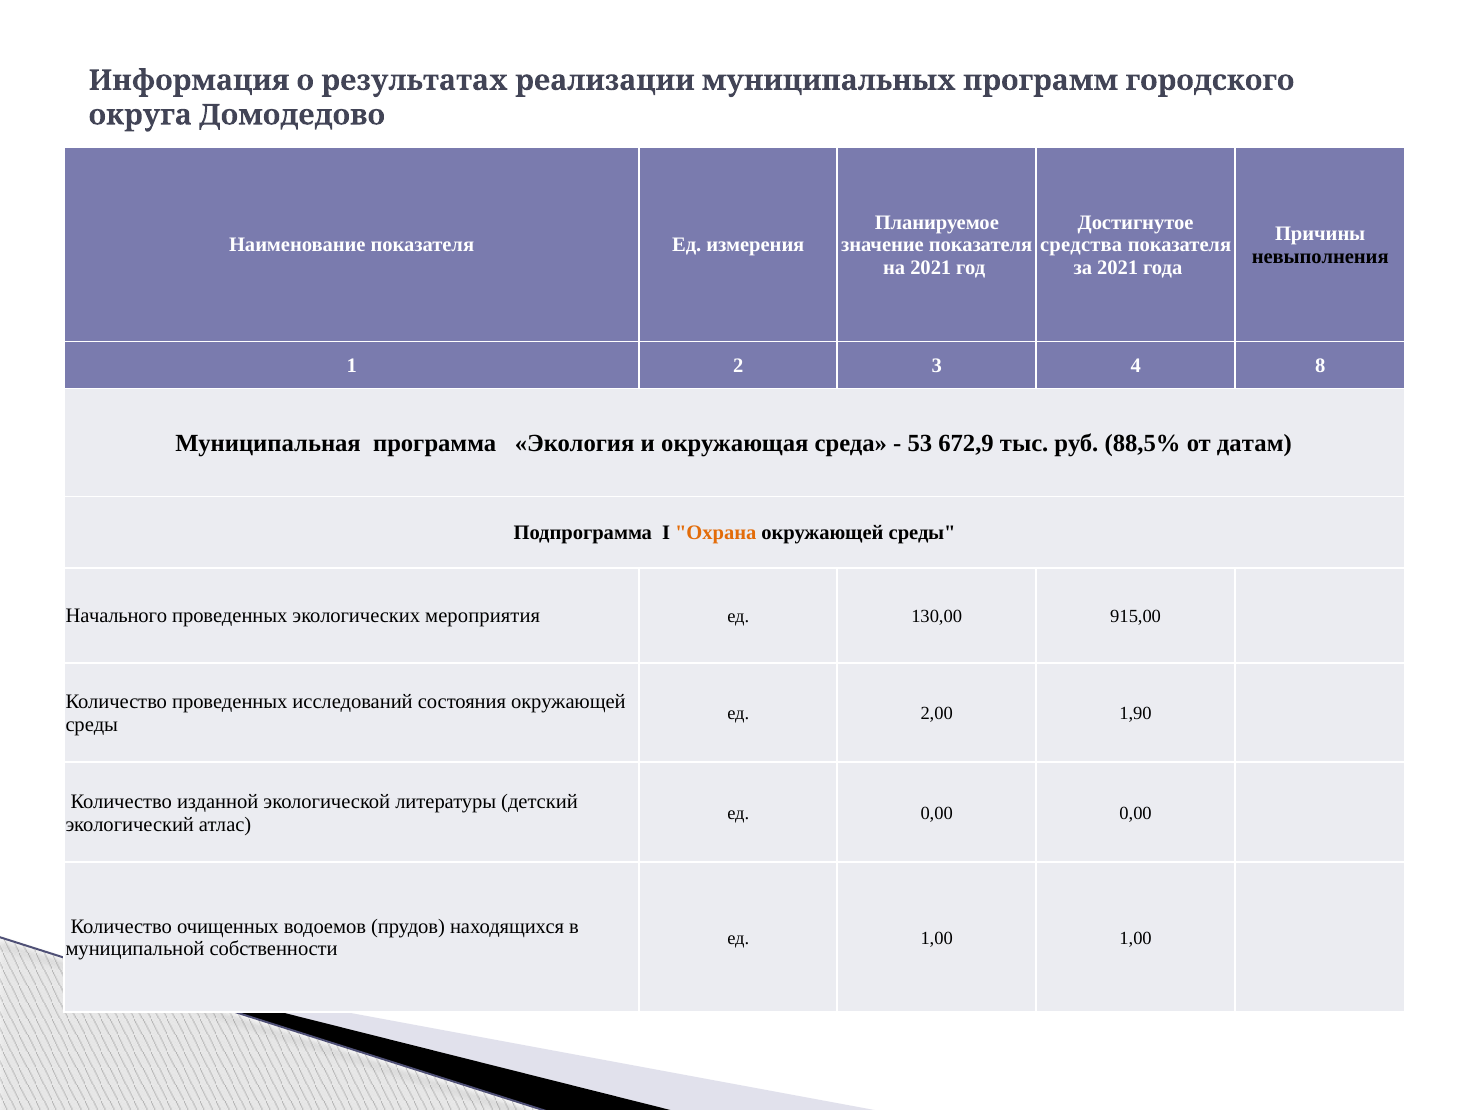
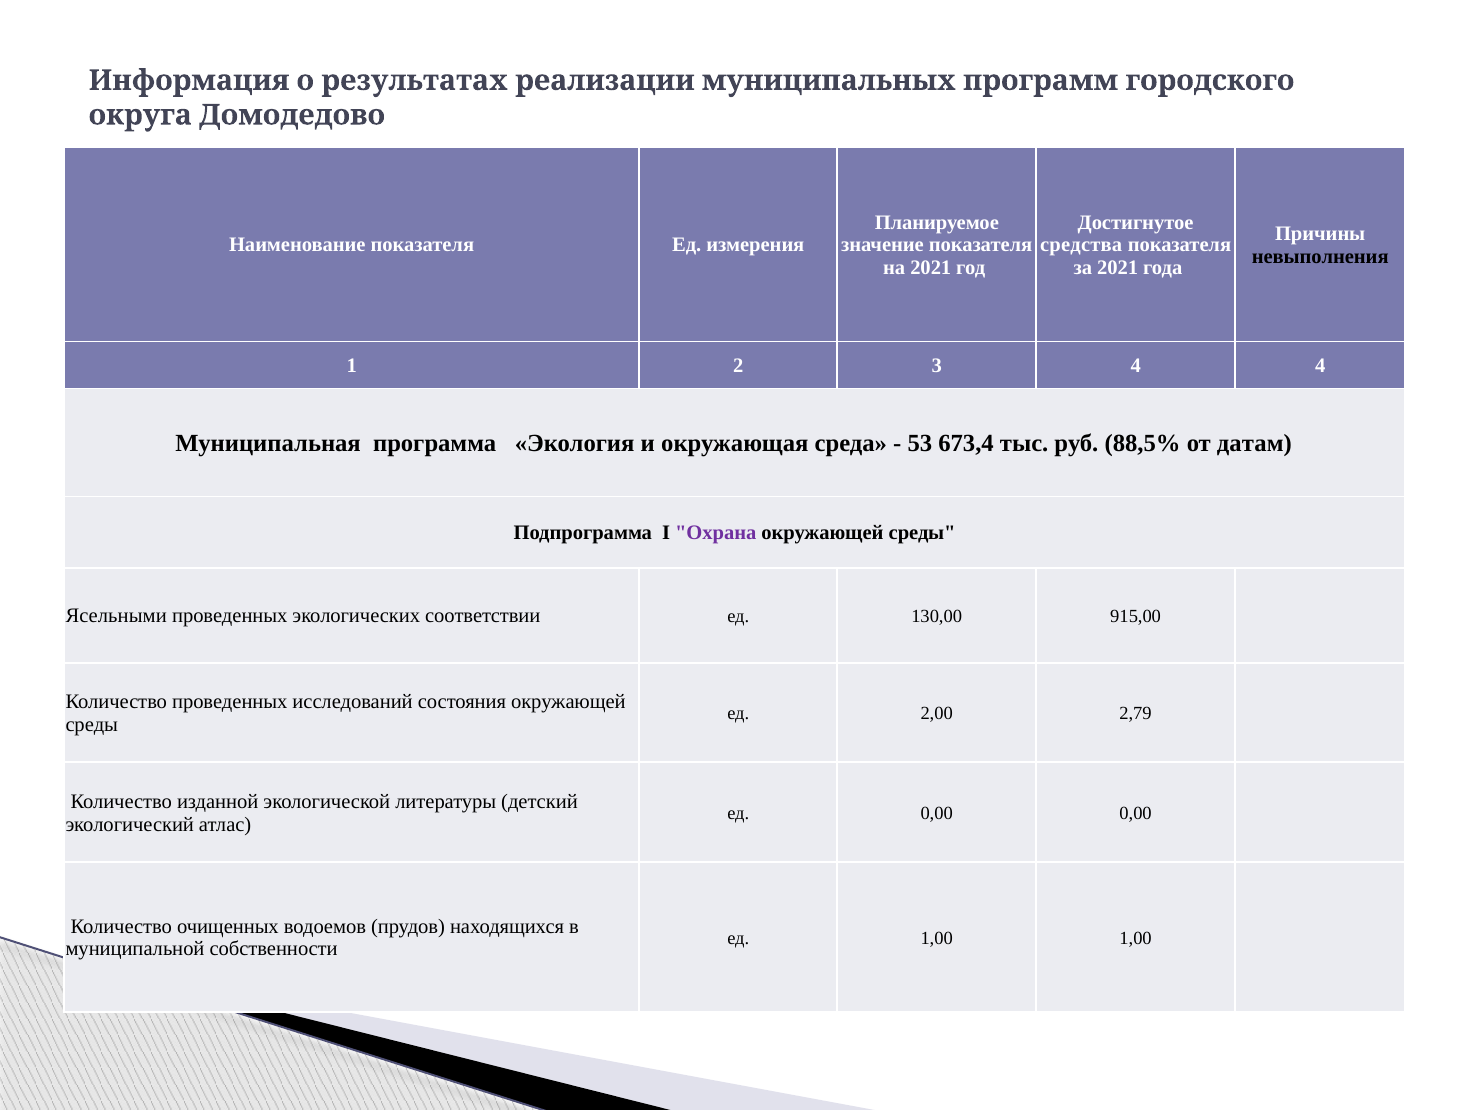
4 8: 8 -> 4
672,9: 672,9 -> 673,4
Охрана colour: orange -> purple
Начального: Начального -> Ясельными
мероприятия: мероприятия -> соответствии
1,90: 1,90 -> 2,79
